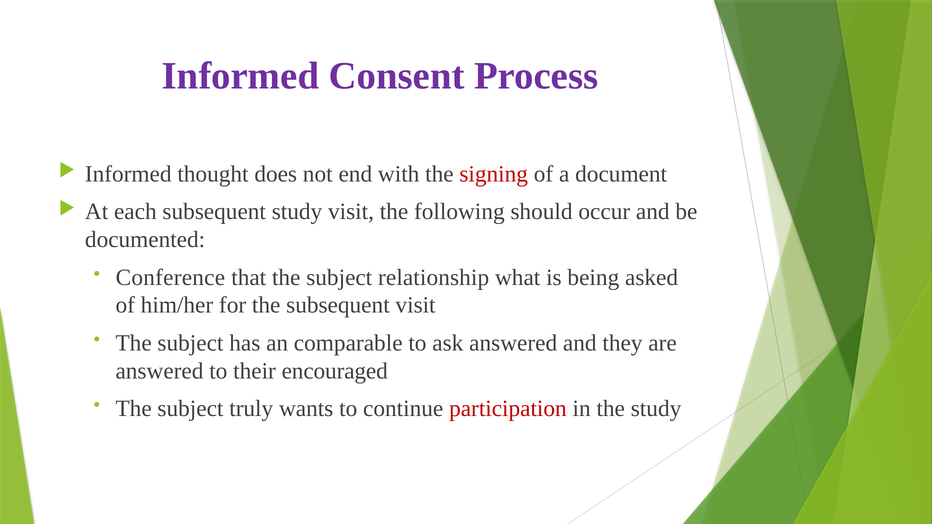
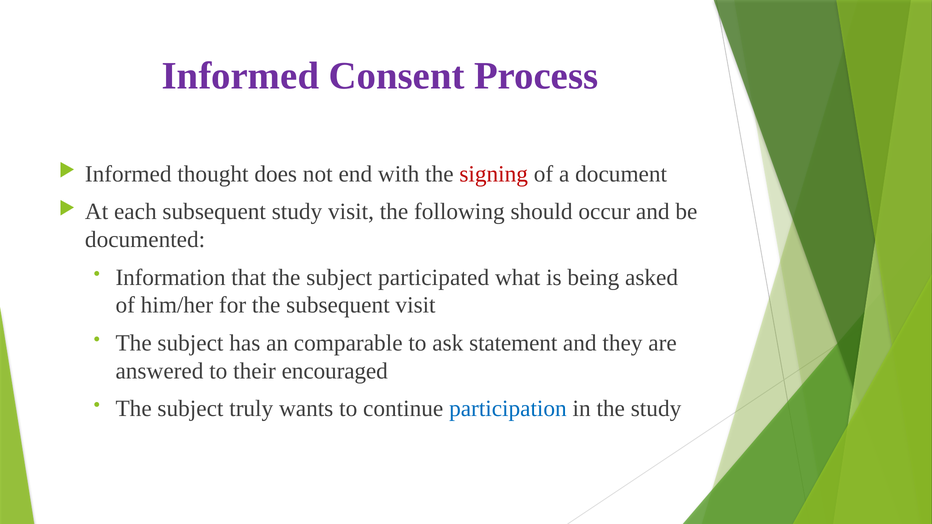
Conference: Conference -> Information
relationship: relationship -> participated
ask answered: answered -> statement
participation colour: red -> blue
